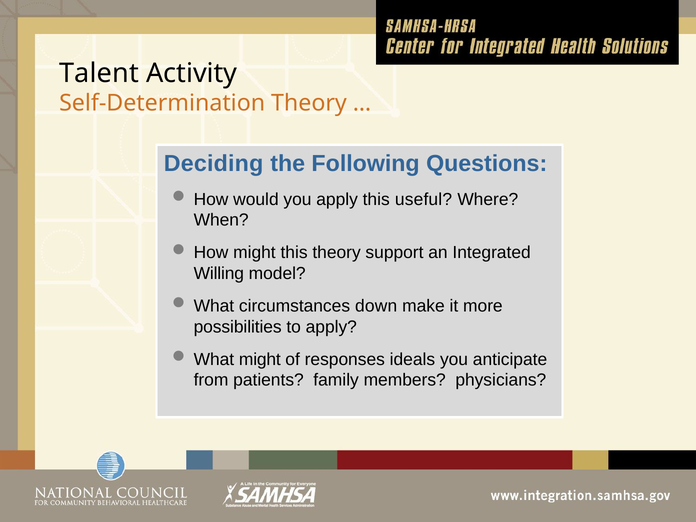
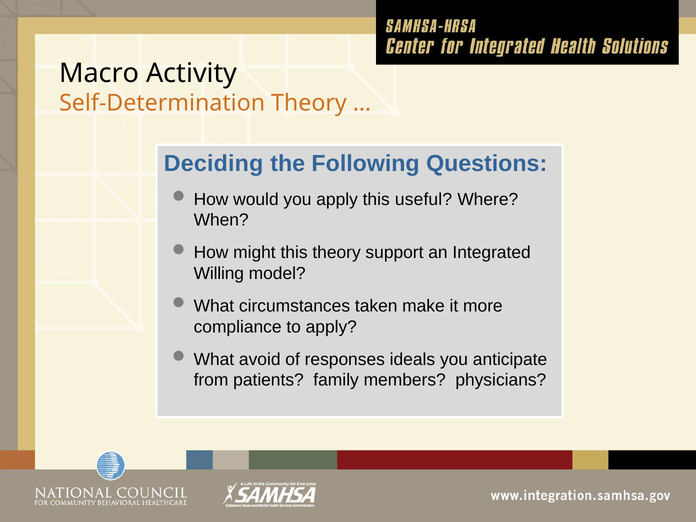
Talent: Talent -> Macro
down: down -> taken
possibilities: possibilities -> compliance
might at (260, 359): might -> avoid
